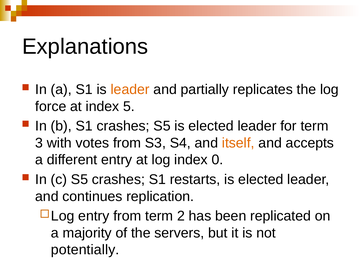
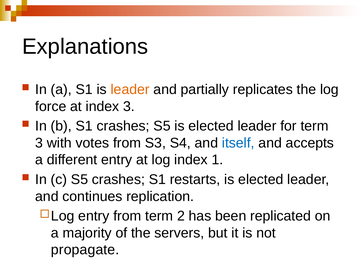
index 5: 5 -> 3
itself colour: orange -> blue
0: 0 -> 1
potentially: potentially -> propagate
